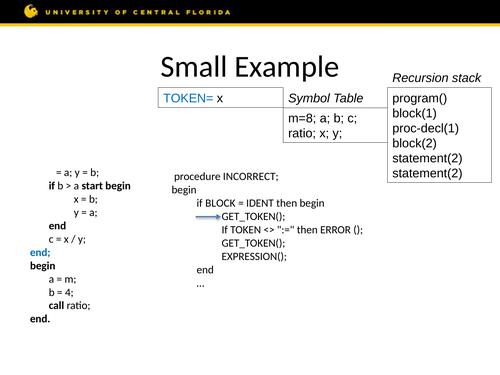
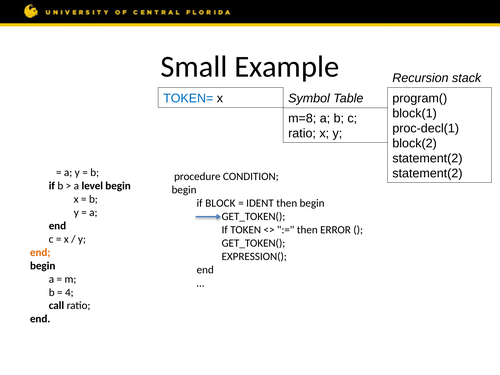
INCORRECT: INCORRECT -> CONDITION
start: start -> level
end at (40, 252) colour: blue -> orange
